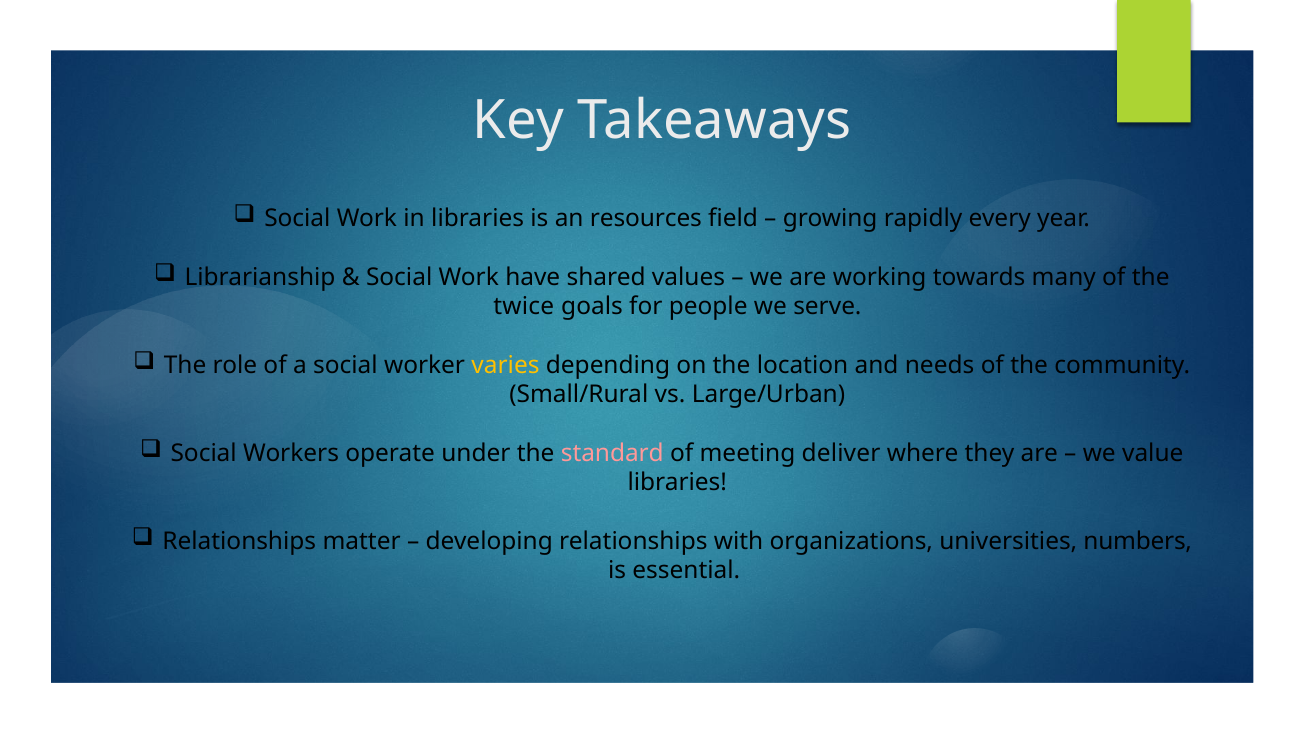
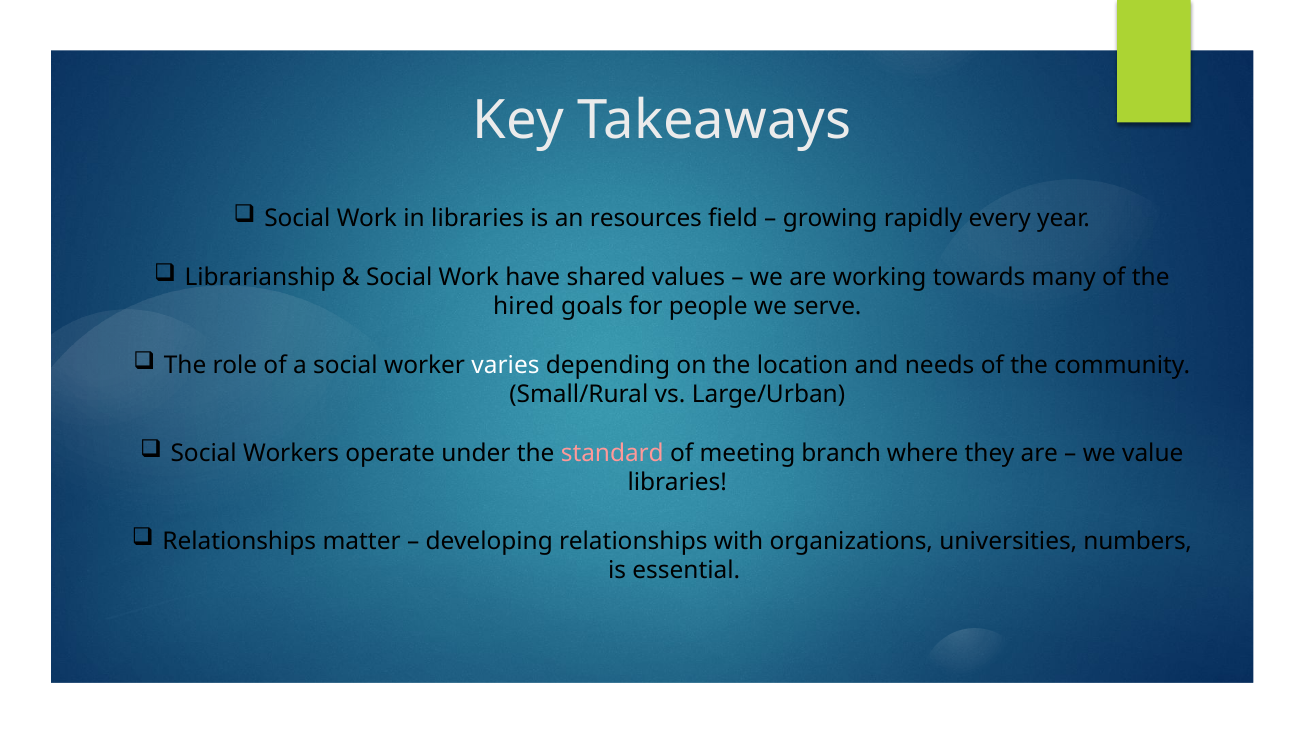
twice: twice -> hired
varies colour: yellow -> white
deliver: deliver -> branch
